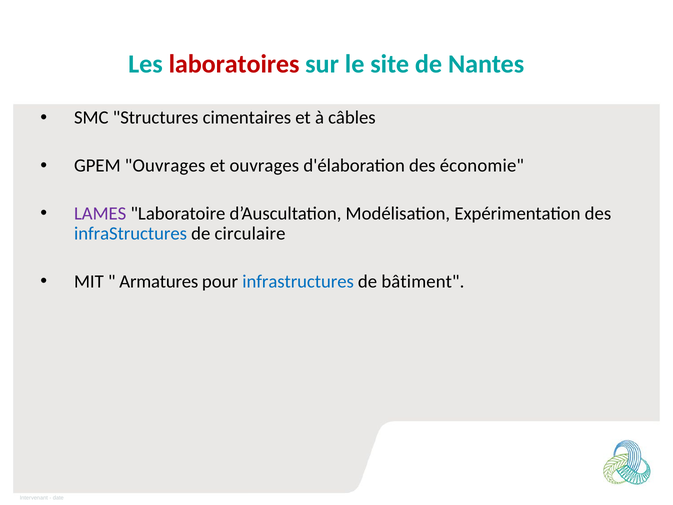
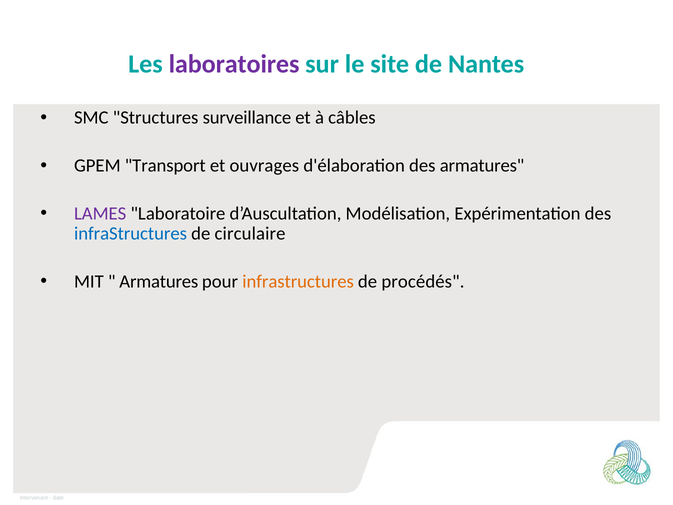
laboratoires colour: red -> purple
cimentaires: cimentaires -> surveillance
GPEM Ouvrages: Ouvrages -> Transport
des économie: économie -> armatures
infrastructures at (298, 281) colour: blue -> orange
bâtiment: bâtiment -> procédés
